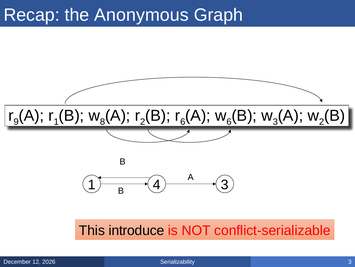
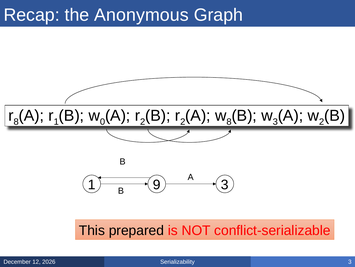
9 at (16, 121): 9 -> 8
8: 8 -> 0
6 at (183, 121): 6 -> 2
6 at (229, 121): 6 -> 8
4: 4 -> 9
introduce: introduce -> prepared
